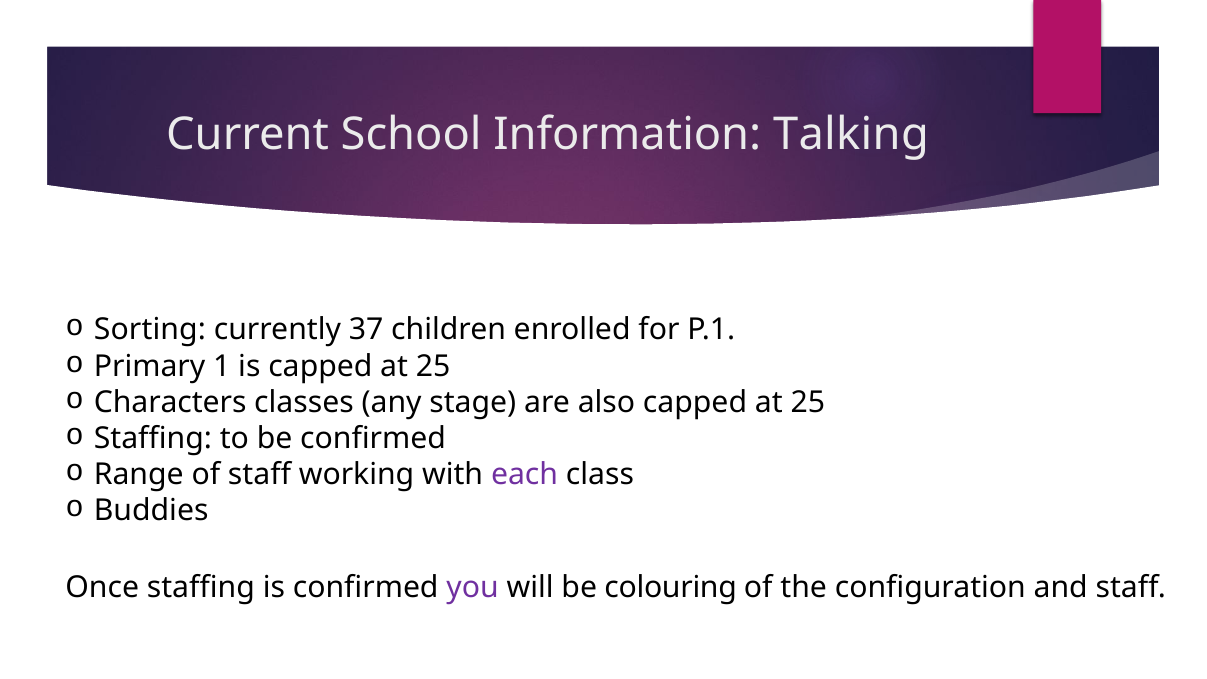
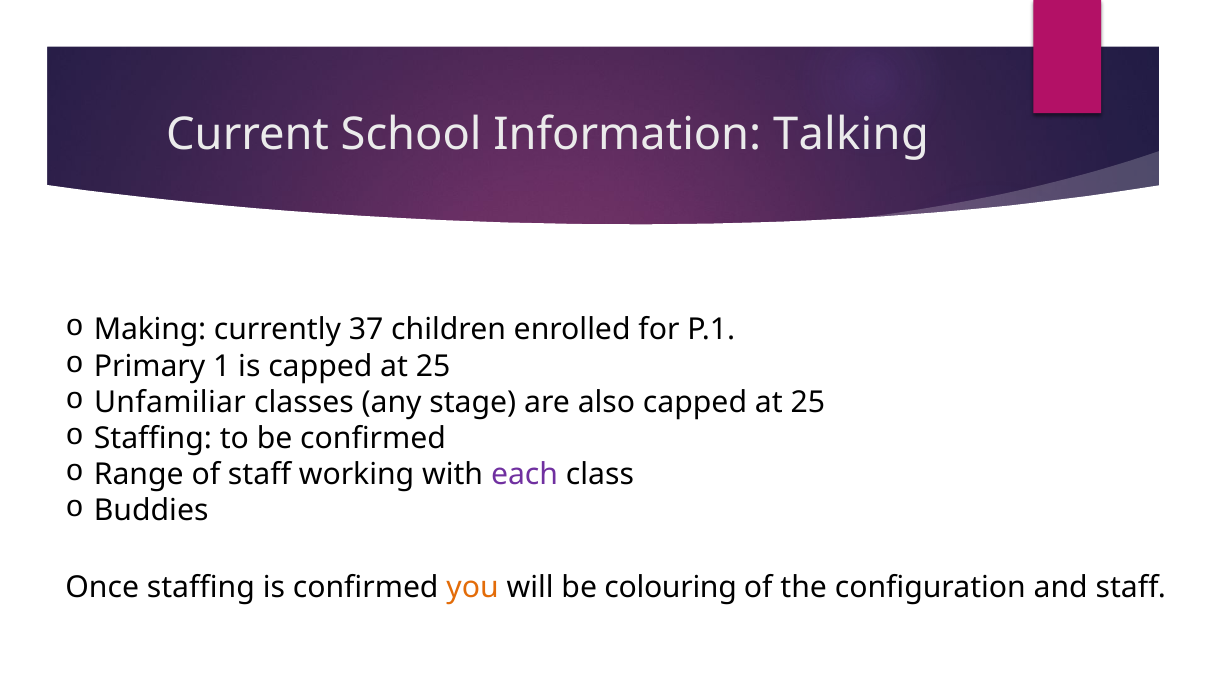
Sorting: Sorting -> Making
Characters: Characters -> Unfamiliar
you colour: purple -> orange
